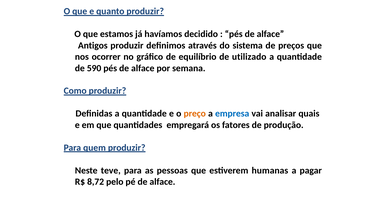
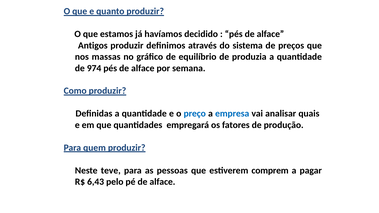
ocorrer: ocorrer -> massas
utilizado: utilizado -> produzia
590: 590 -> 974
preço colour: orange -> blue
humanas: humanas -> comprem
8,72: 8,72 -> 6,43
